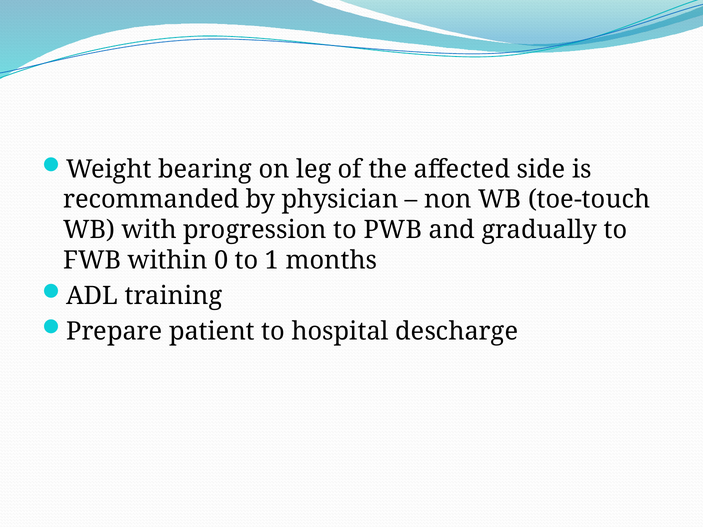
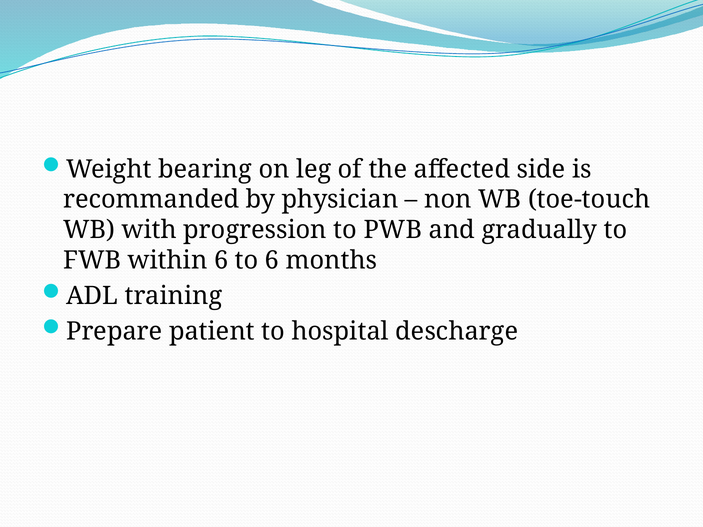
within 0: 0 -> 6
to 1: 1 -> 6
